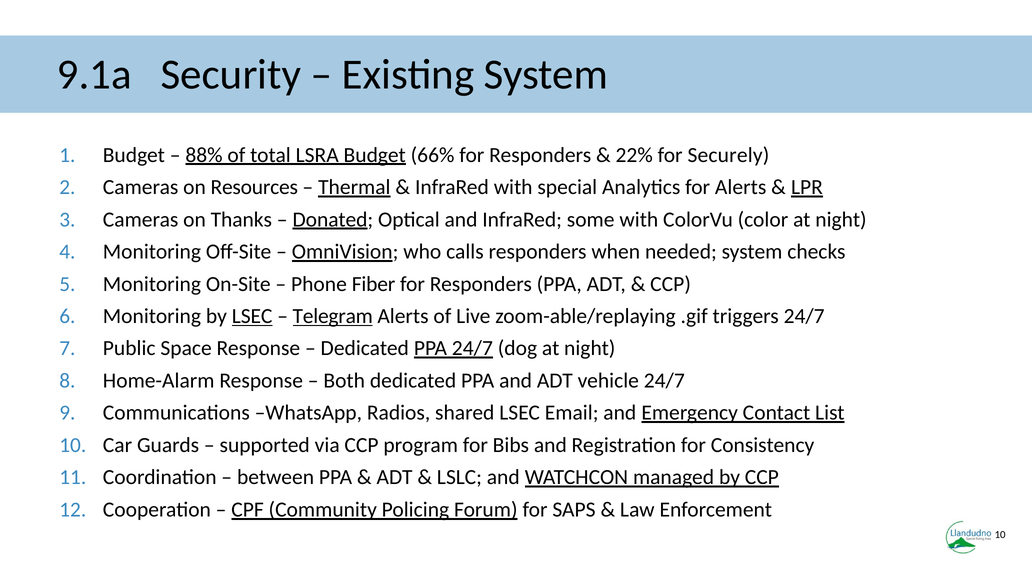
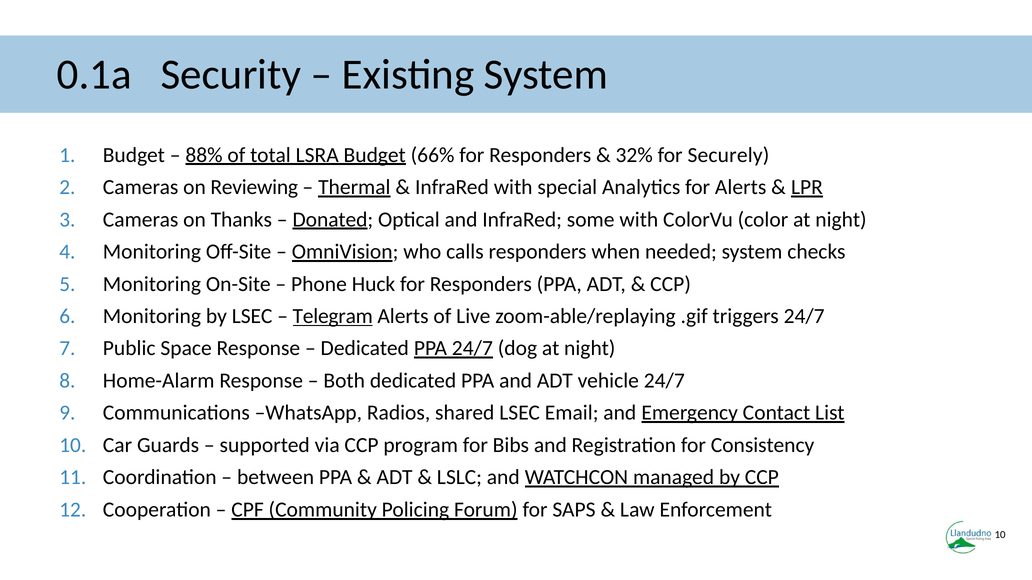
9.1a: 9.1a -> 0.1a
22%: 22% -> 32%
Resources: Resources -> Reviewing
Fiber: Fiber -> Huck
LSEC at (252, 316) underline: present -> none
